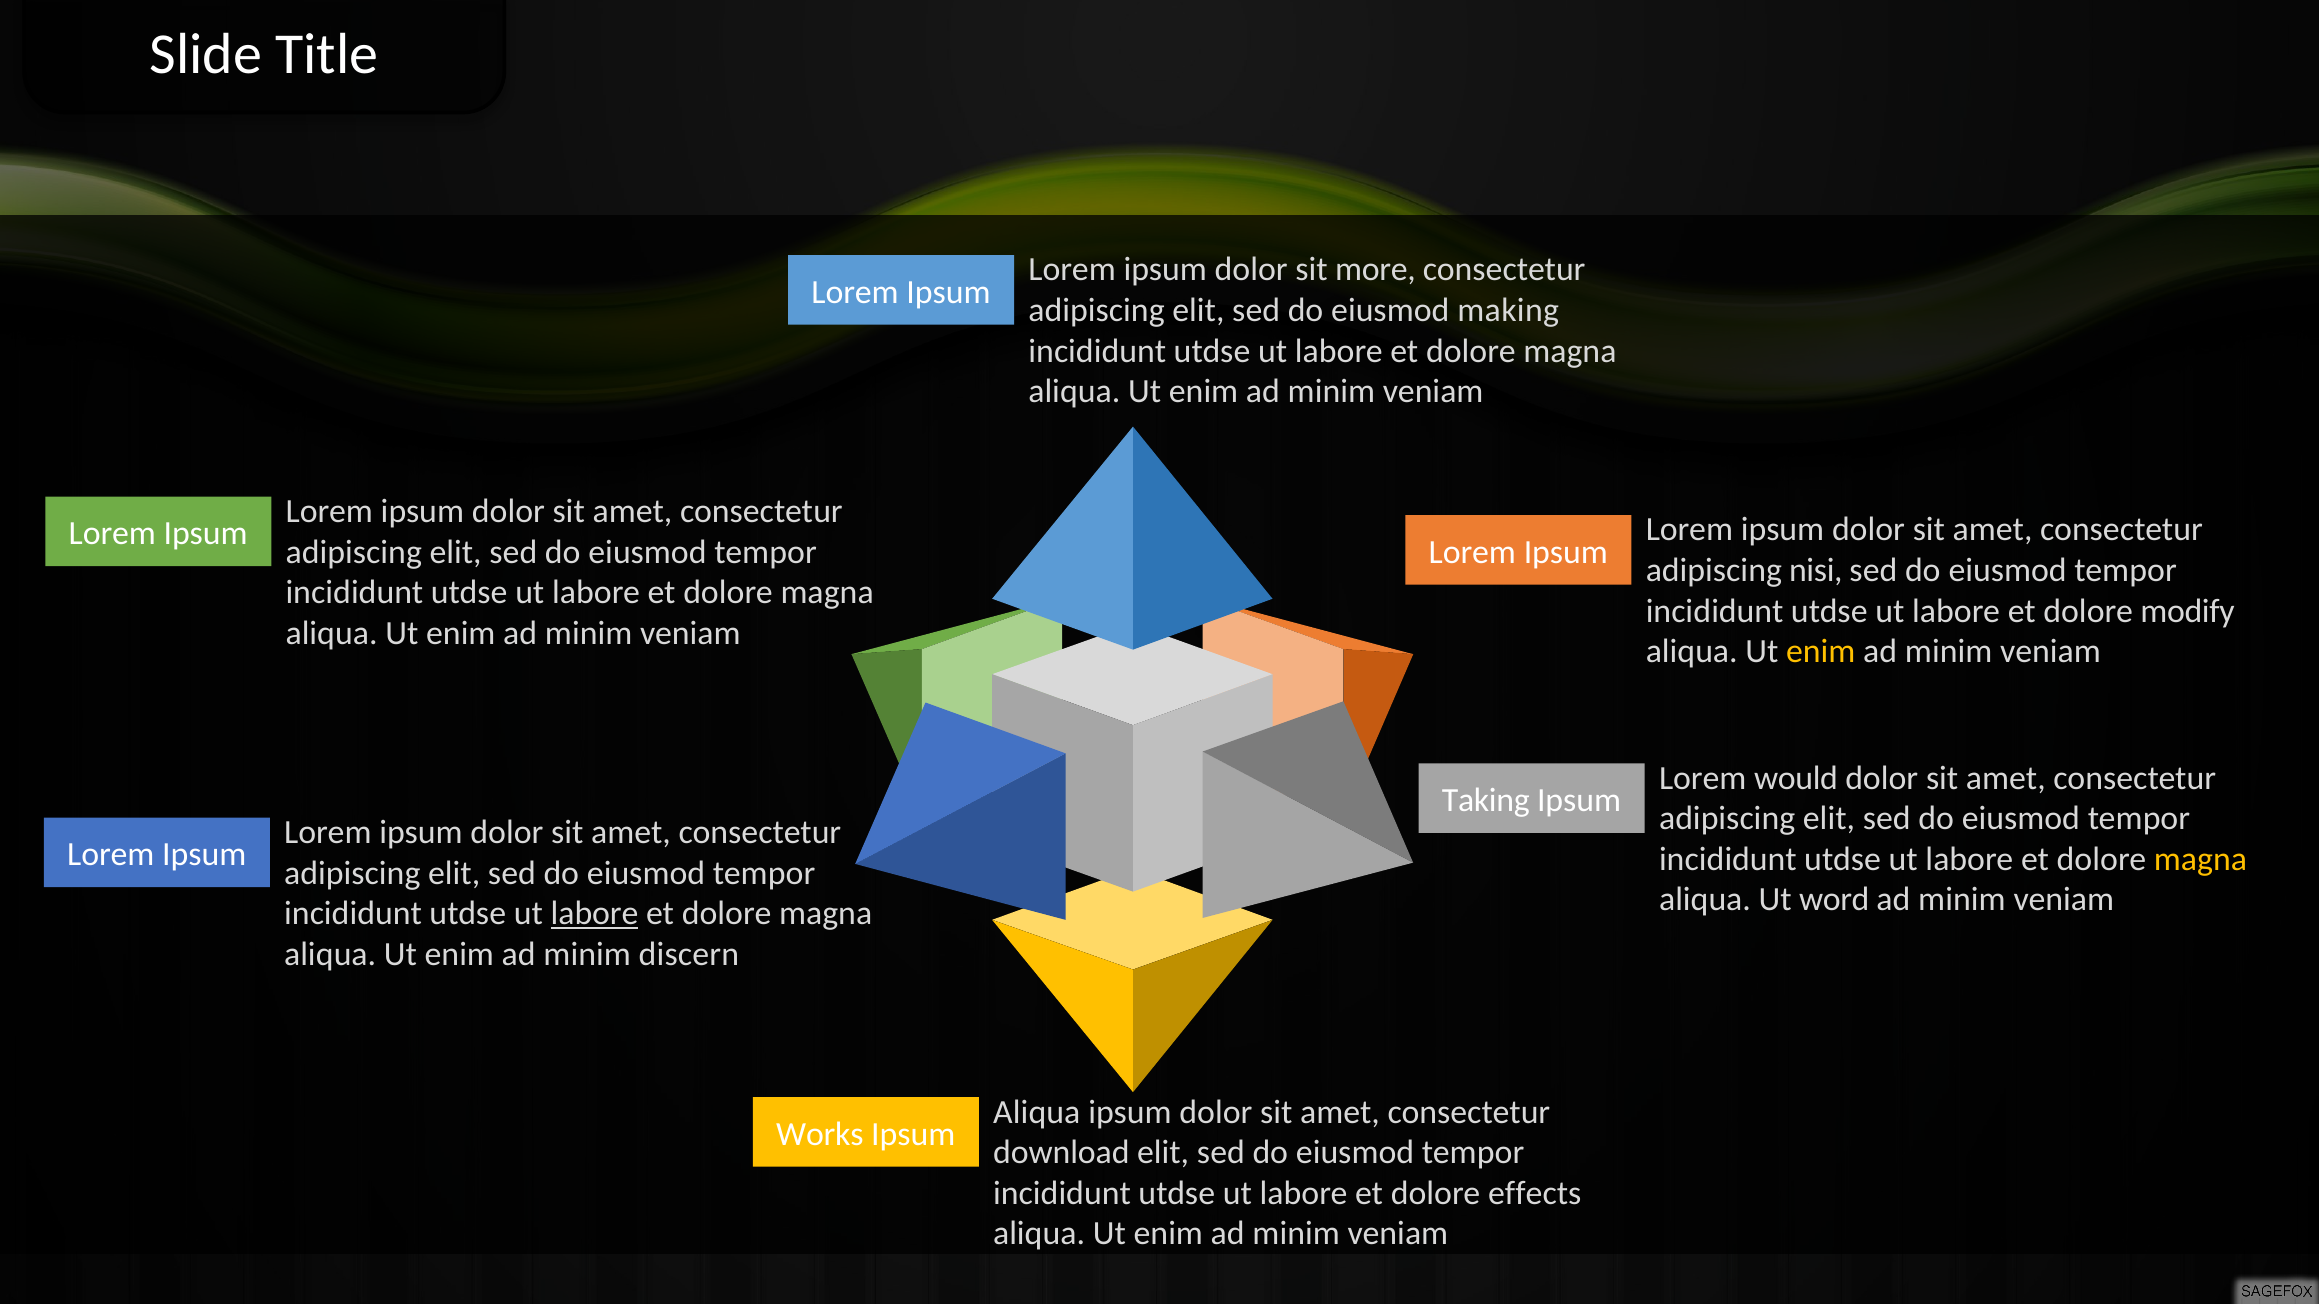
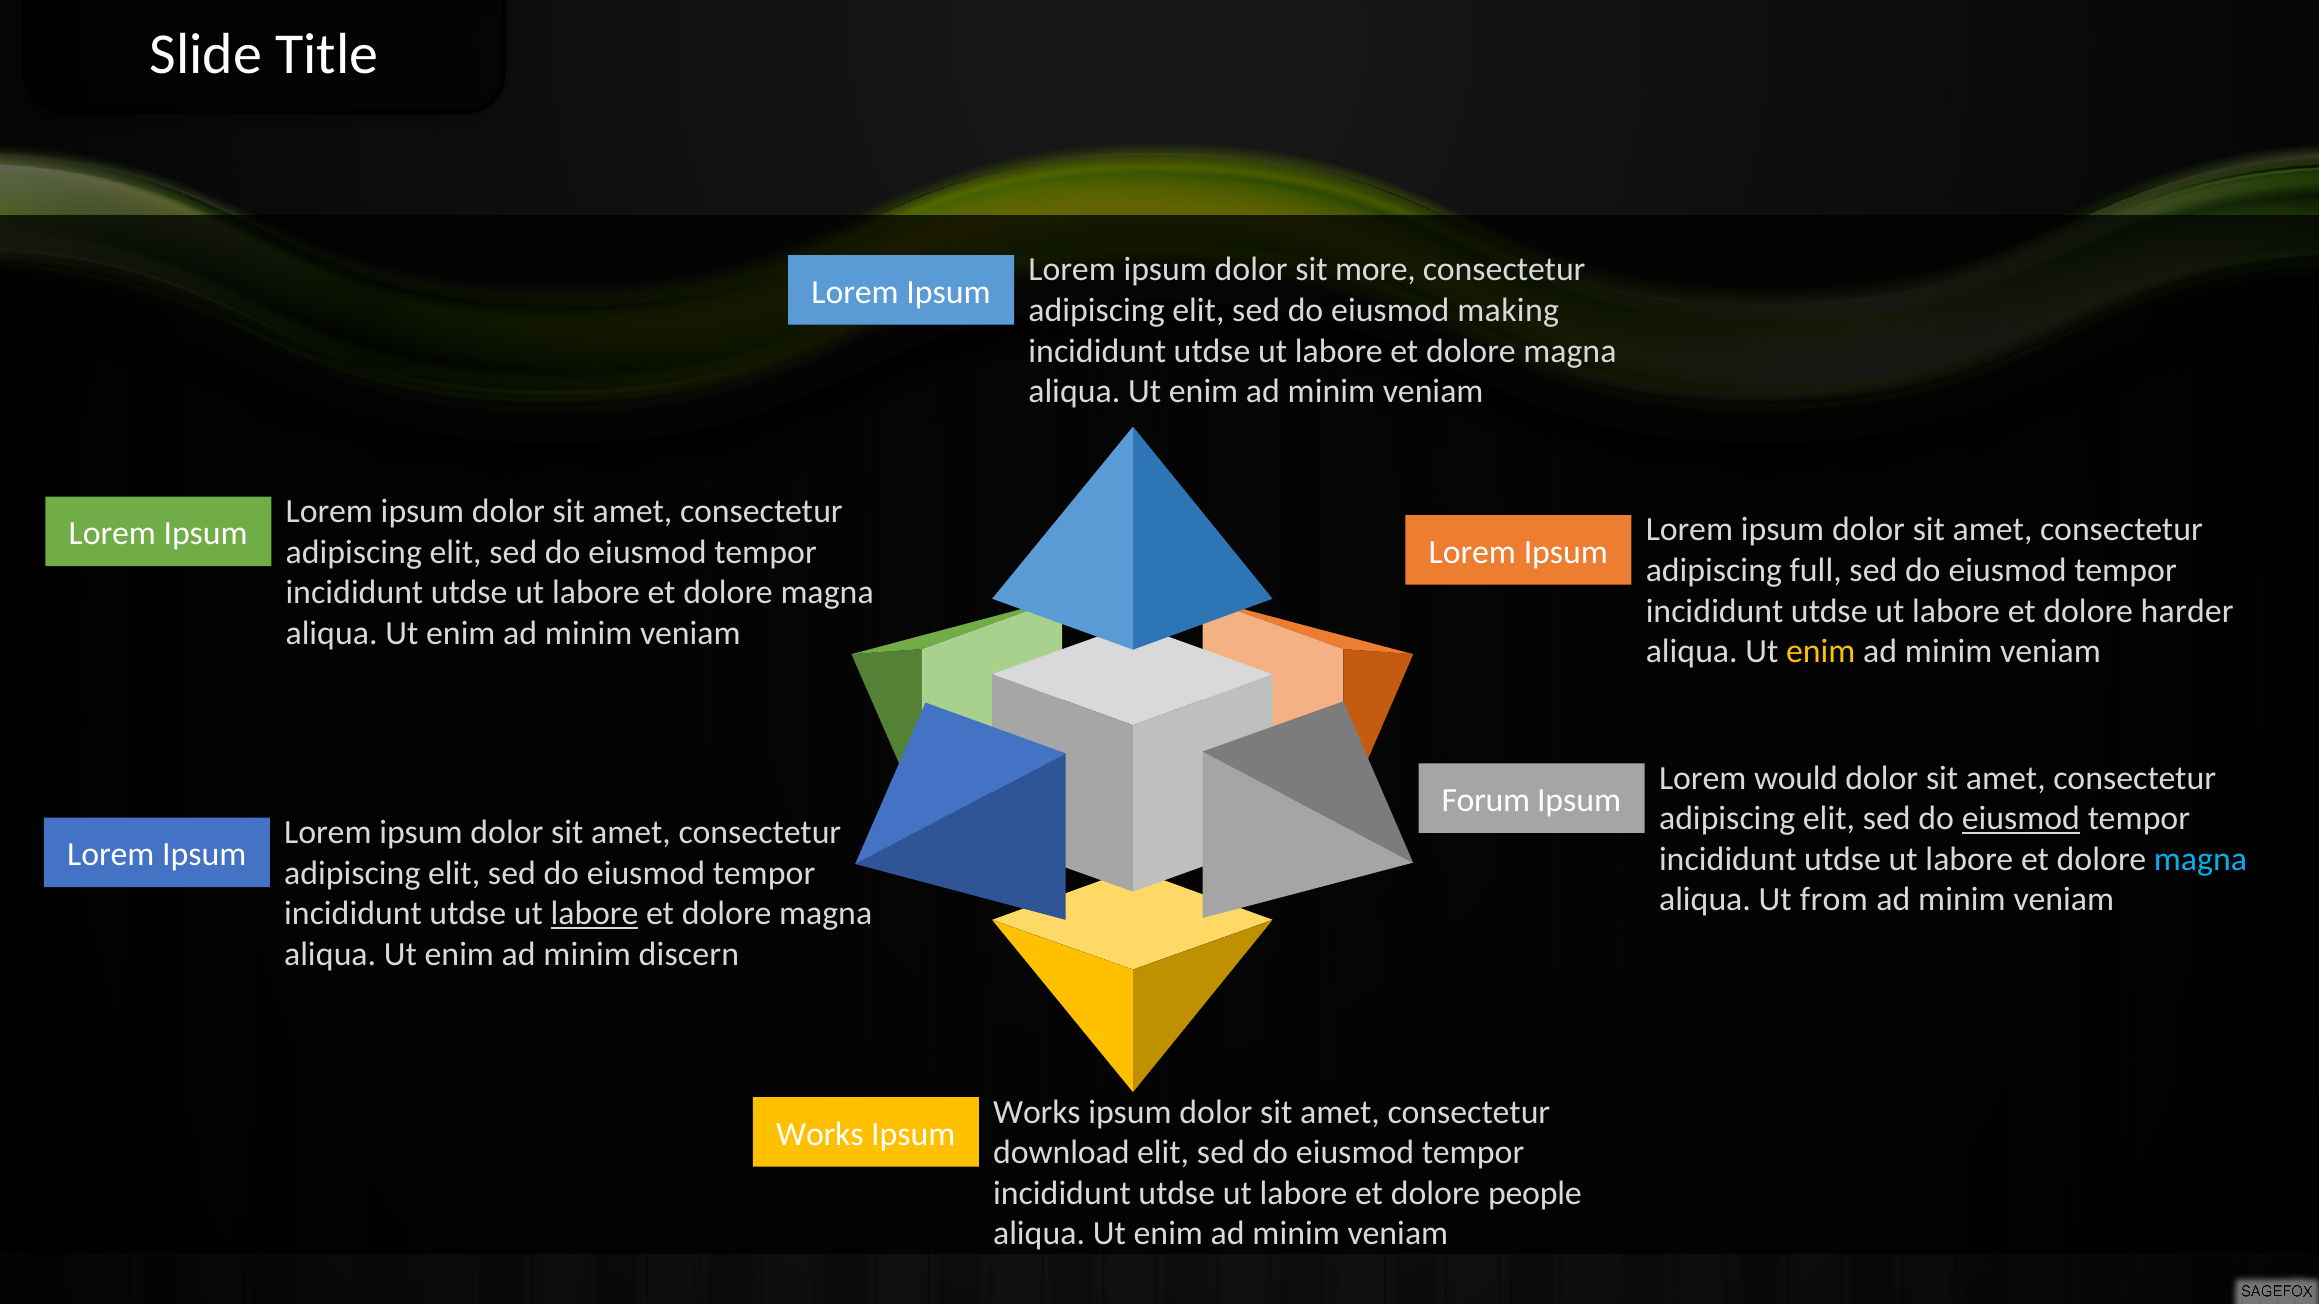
nisi: nisi -> full
modify: modify -> harder
Taking: Taking -> Forum
eiusmod at (2021, 819) underline: none -> present
magna at (2201, 859) colour: yellow -> light blue
word: word -> from
Aliqua at (1037, 1112): Aliqua -> Works
effects: effects -> people
